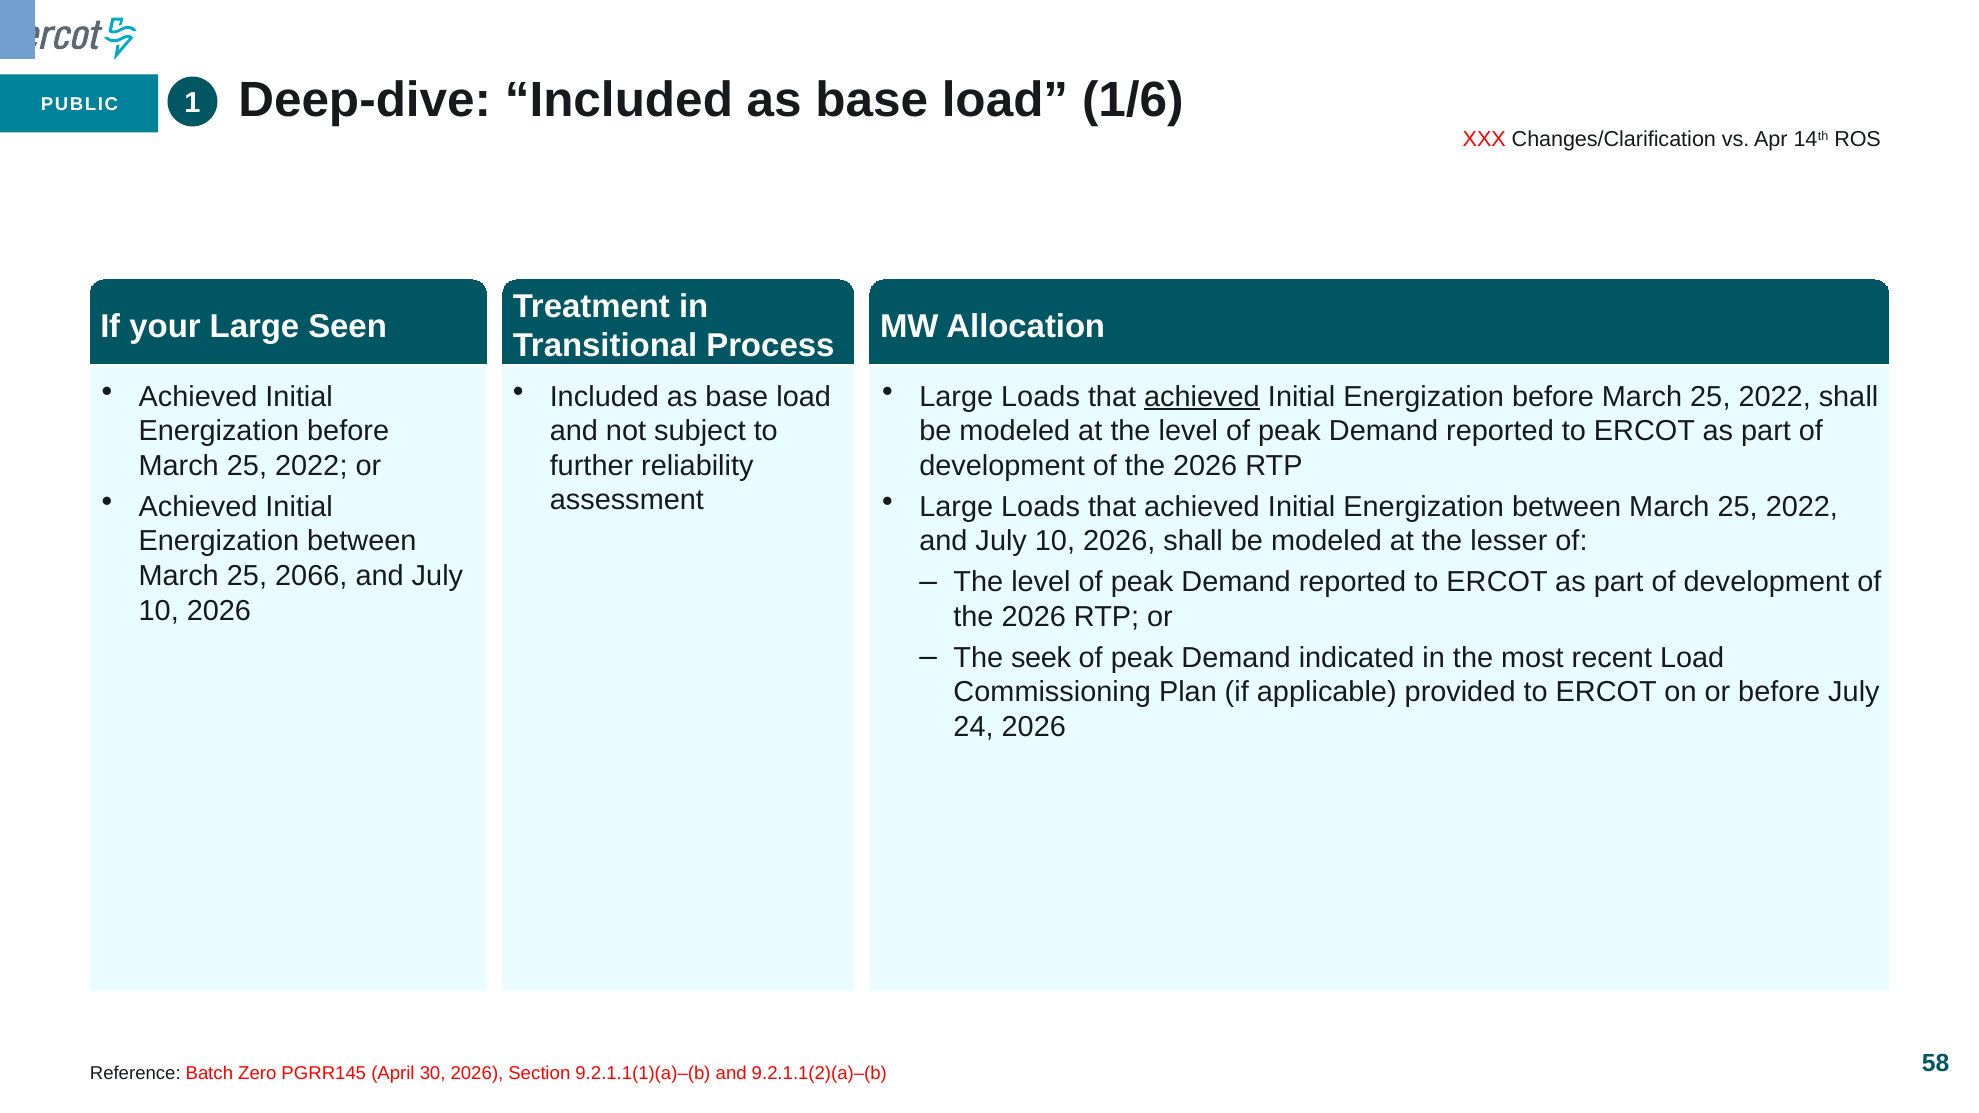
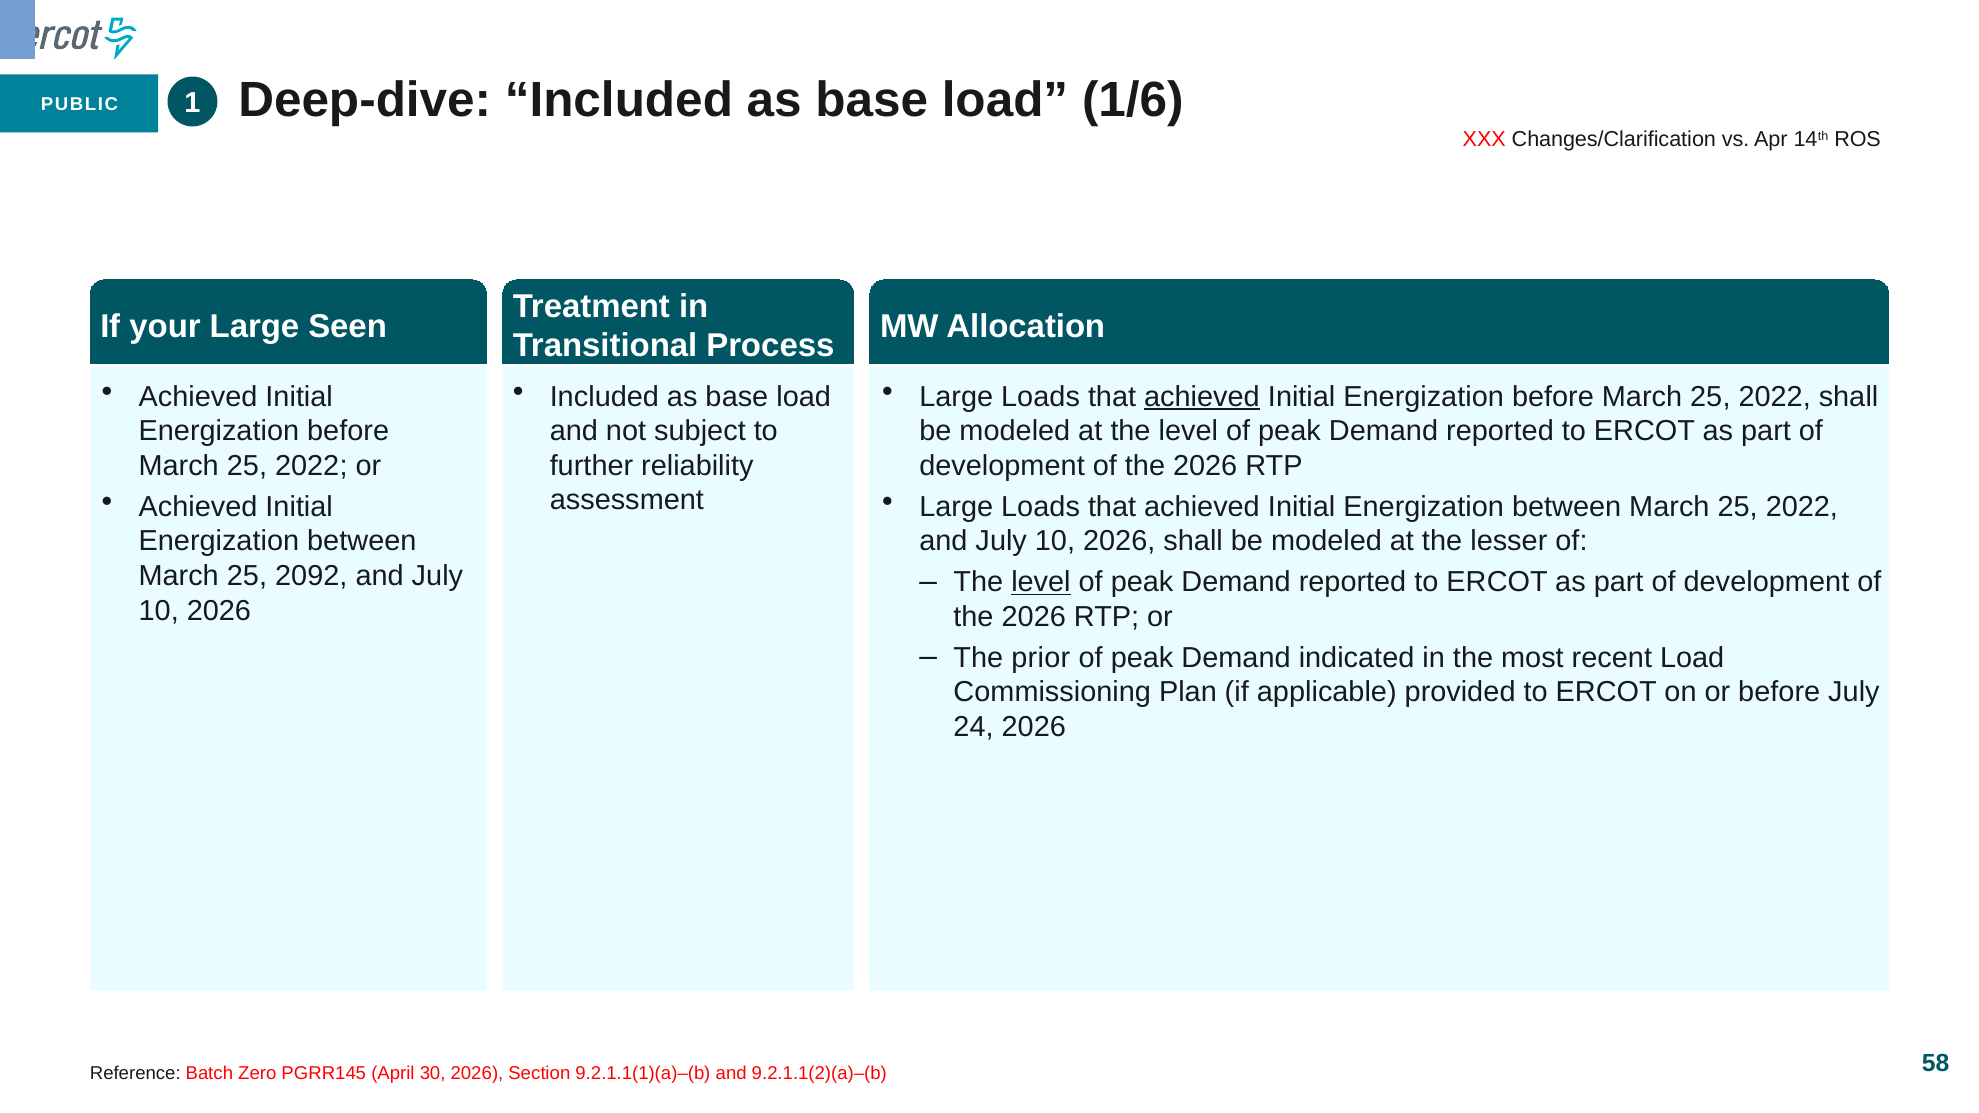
2066: 2066 -> 2092
level at (1041, 582) underline: none -> present
seek: seek -> prior
